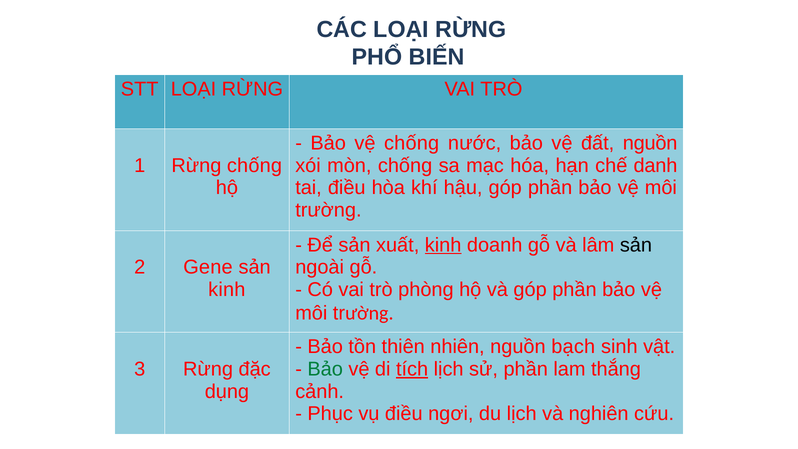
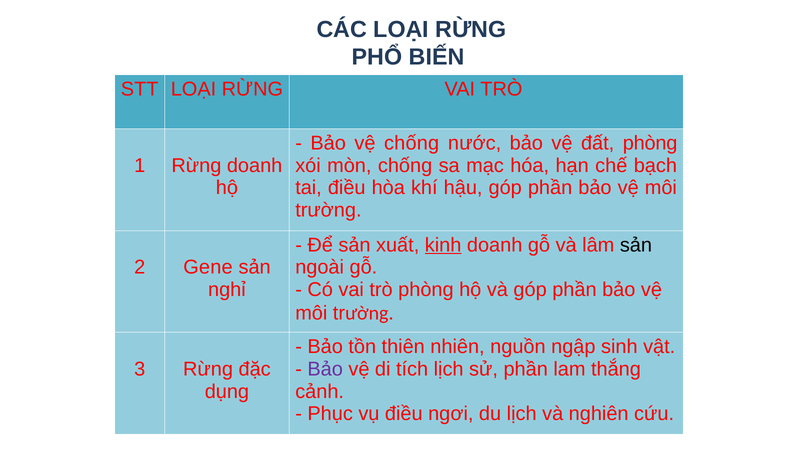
đất nguồn: nguồn -> phòng
Rừng chống: chống -> doanh
danh: danh -> bạch
kinh at (227, 290): kinh -> nghỉ
bạch: bạch -> ngập
Bảo at (325, 369) colour: green -> purple
tích underline: present -> none
